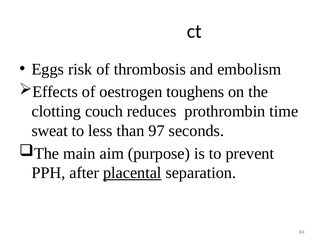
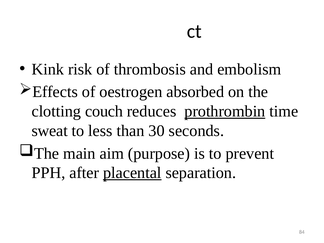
Eggs: Eggs -> Kink
toughens: toughens -> absorbed
prothrombin underline: none -> present
97: 97 -> 30
